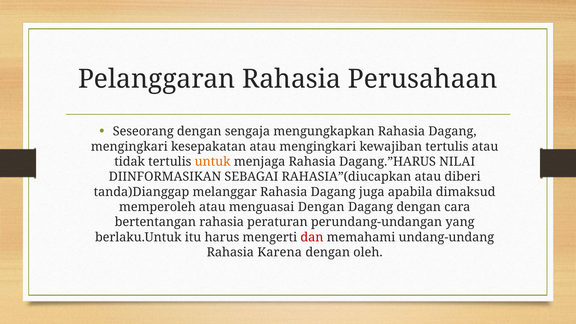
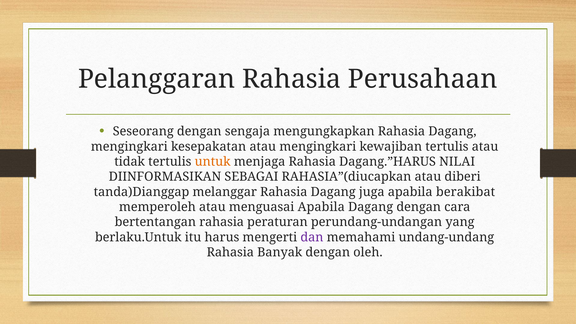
dimaksud: dimaksud -> berakibat
menguasai Dengan: Dengan -> Apabila
dan colour: red -> purple
Karena: Karena -> Banyak
